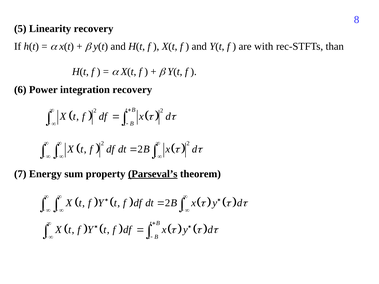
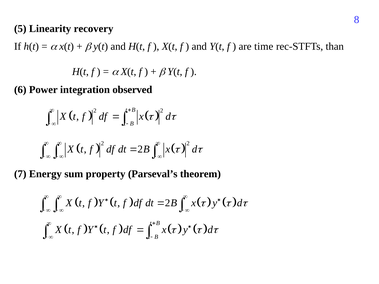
with: with -> time
integration recovery: recovery -> observed
Parseval’s underline: present -> none
